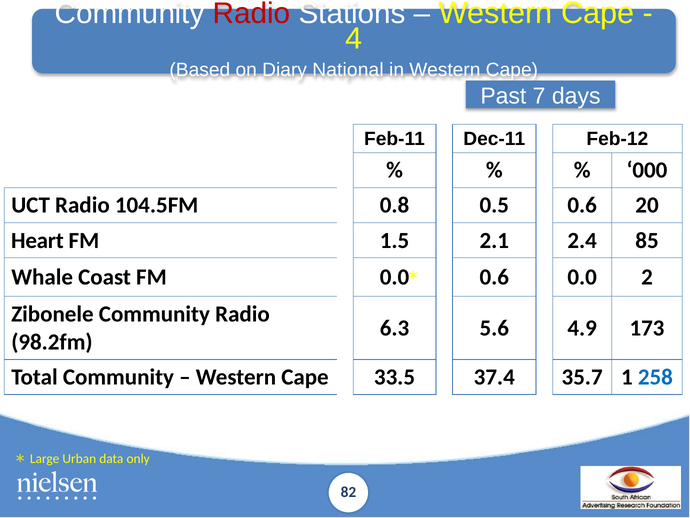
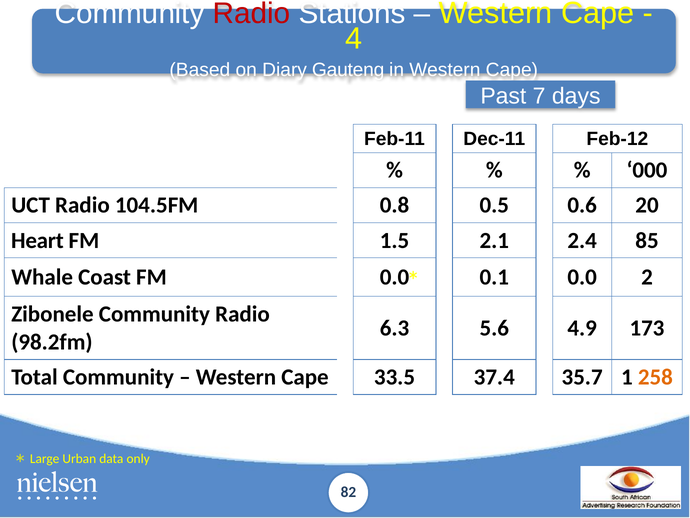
National: National -> Gauteng
0.0 0.6: 0.6 -> 0.1
258 colour: blue -> orange
